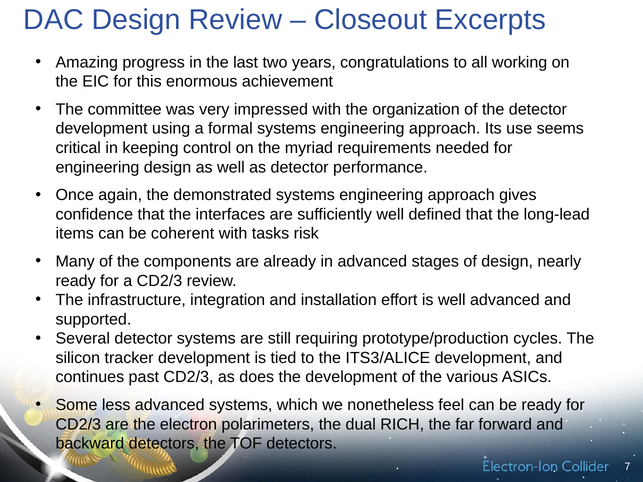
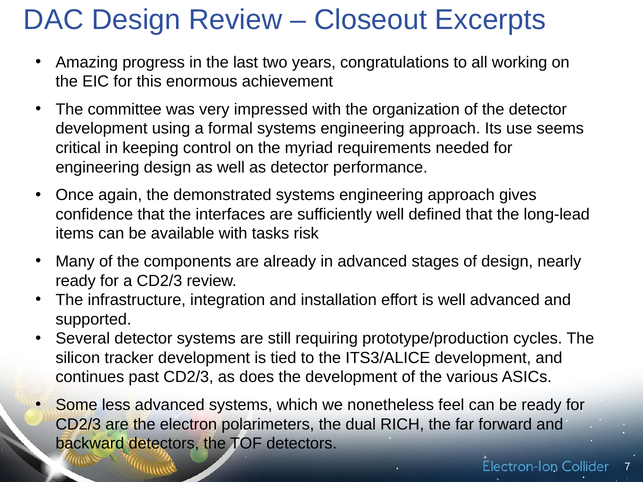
coherent: coherent -> available
